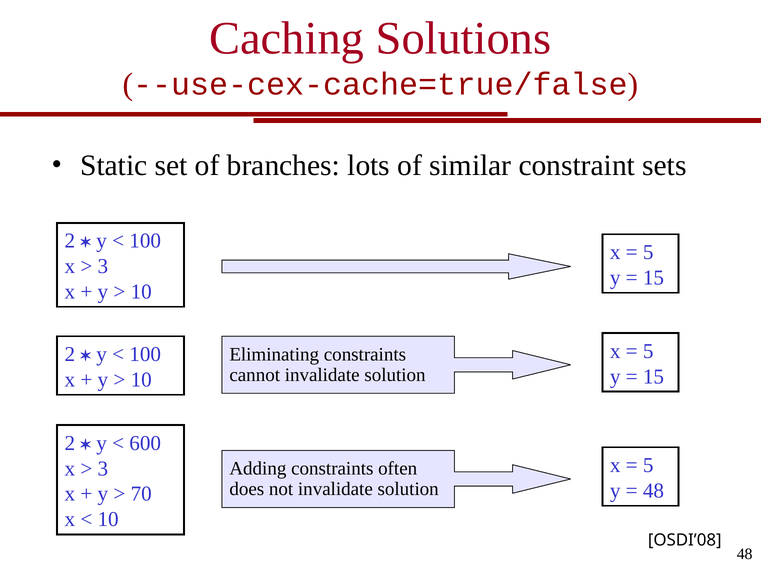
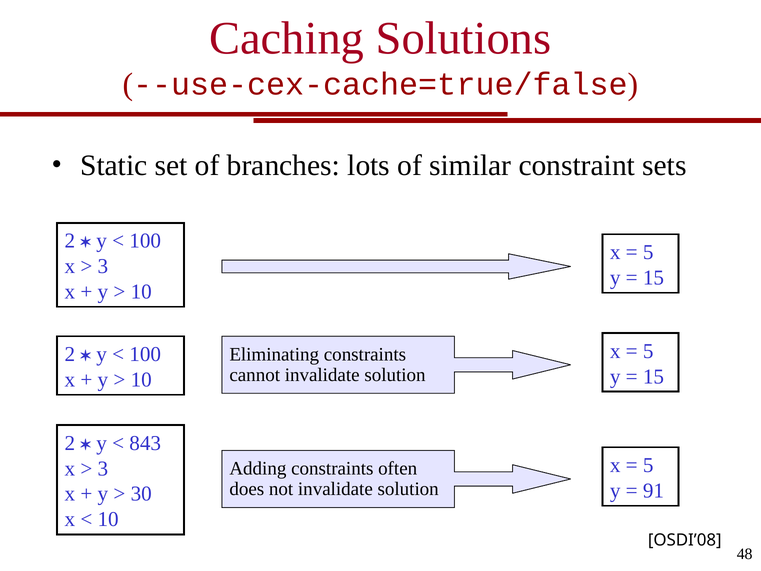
600: 600 -> 843
48 at (654, 491): 48 -> 91
70: 70 -> 30
